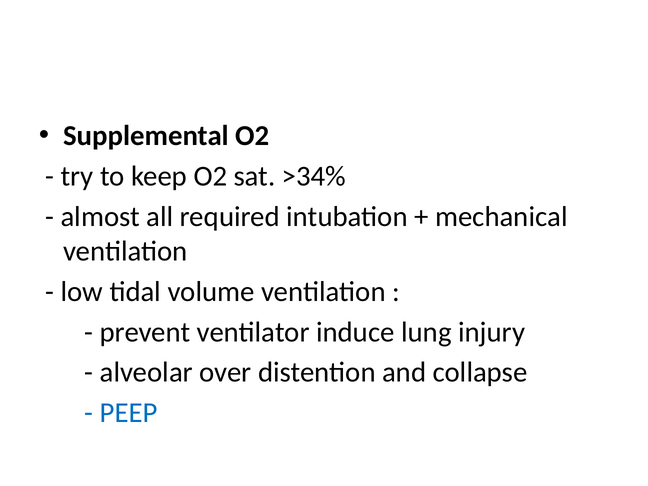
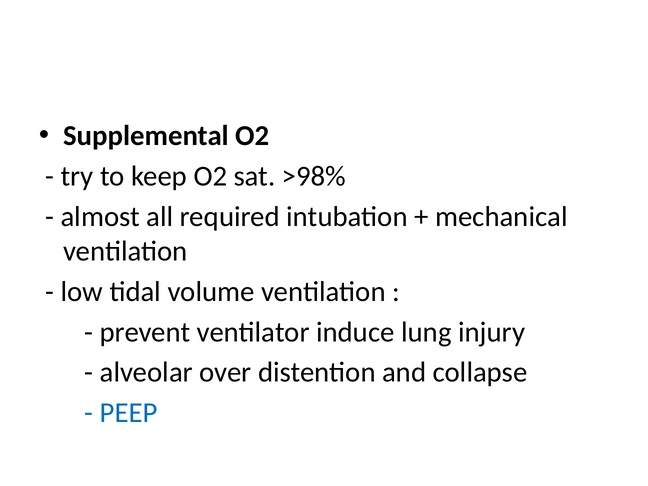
>34%: >34% -> >98%
